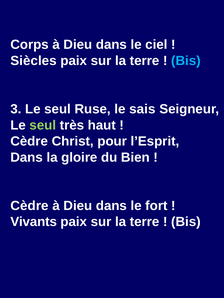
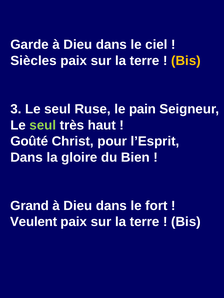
Corps: Corps -> Garde
Bis at (186, 61) colour: light blue -> yellow
sais: sais -> pain
Cèdre at (29, 142): Cèdre -> Goûté
Cèdre at (29, 206): Cèdre -> Grand
Vivants: Vivants -> Veulent
